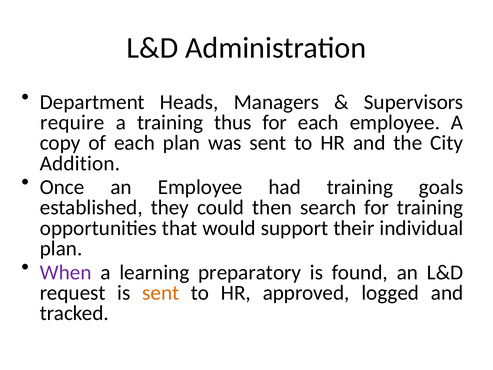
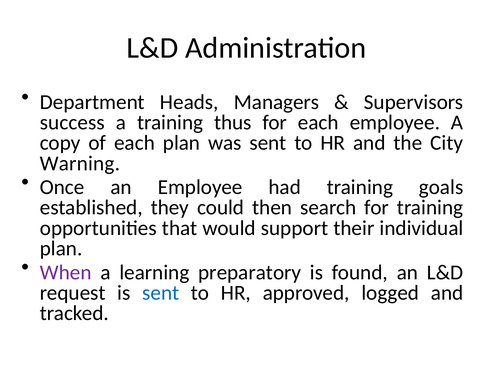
require: require -> success
Addition: Addition -> Warning
sent at (161, 293) colour: orange -> blue
